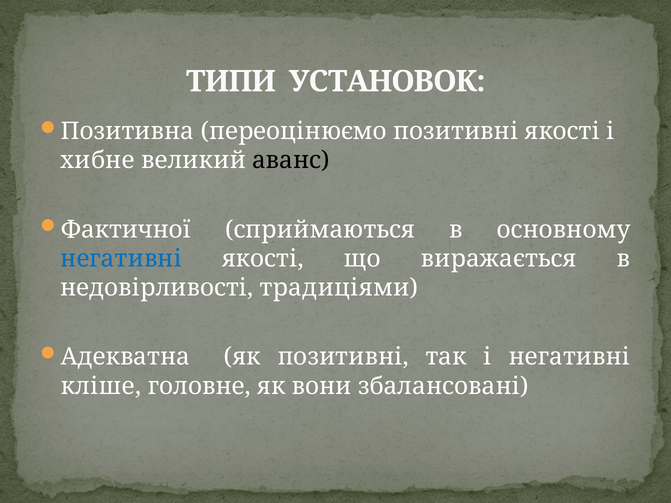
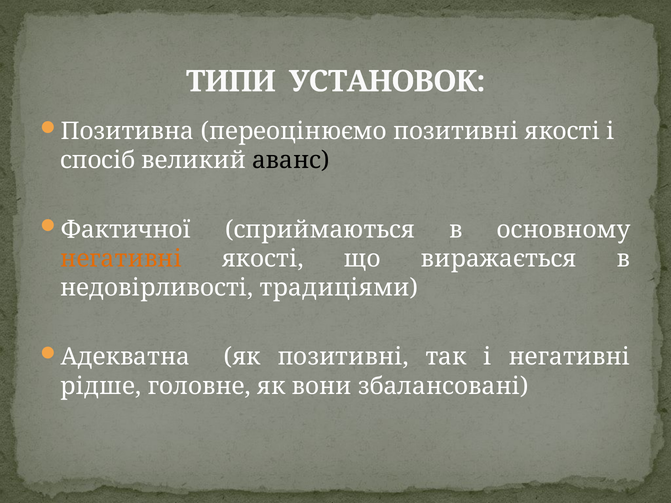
хибне: хибне -> спосіб
негативні at (121, 259) colour: blue -> orange
кліше: кліше -> рідше
